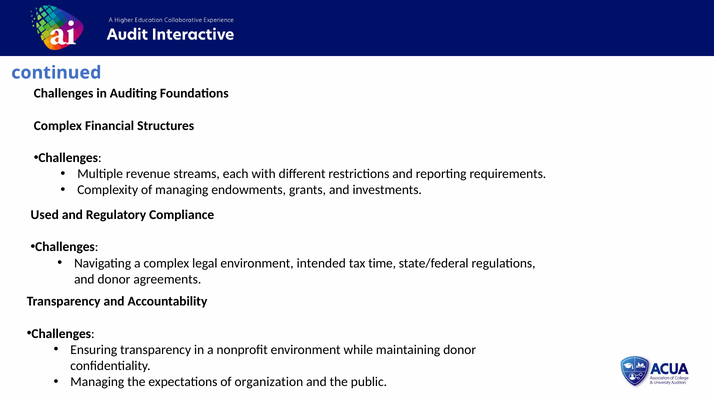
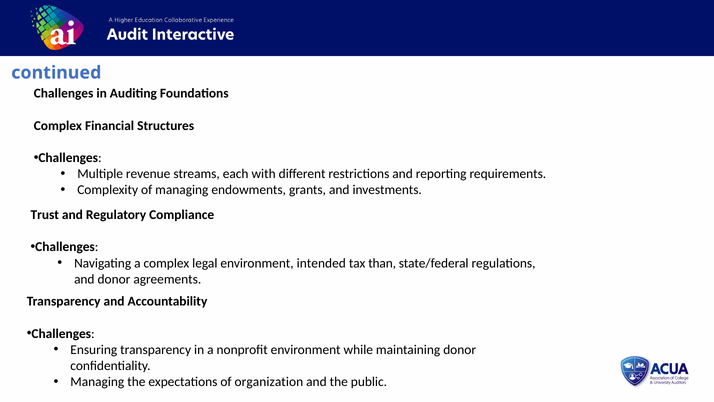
Used: Used -> Trust
time: time -> than
